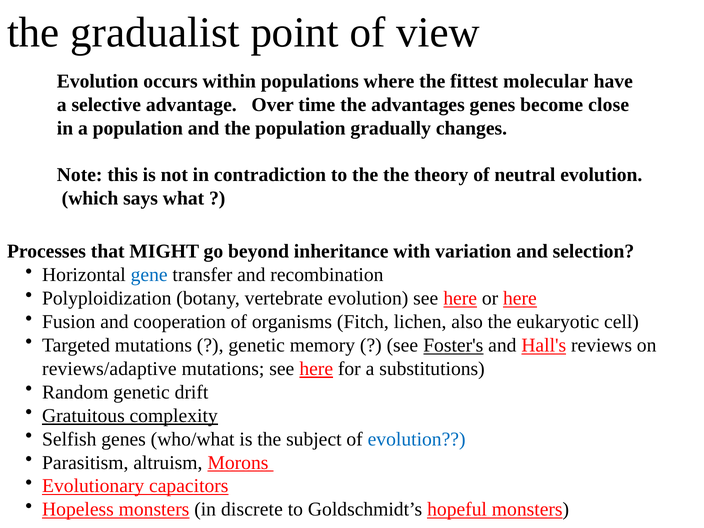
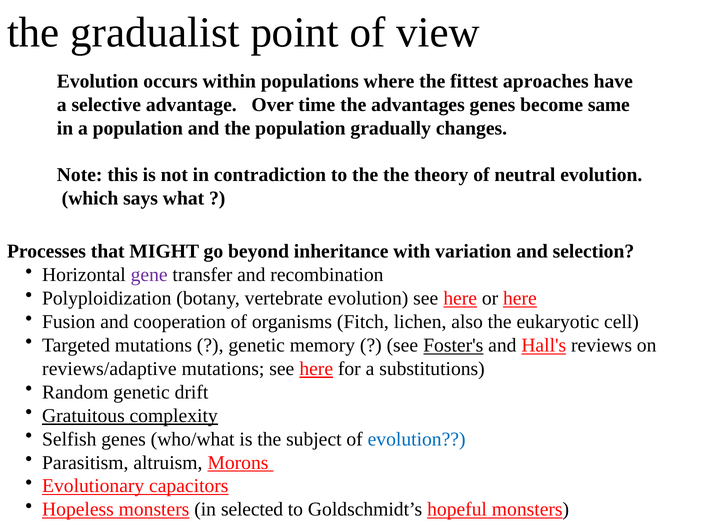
molecular: molecular -> aproaches
close: close -> same
gene colour: blue -> purple
discrete: discrete -> selected
